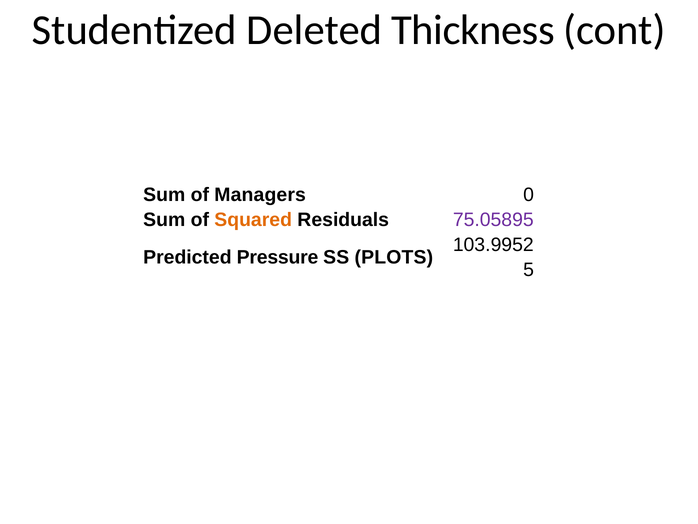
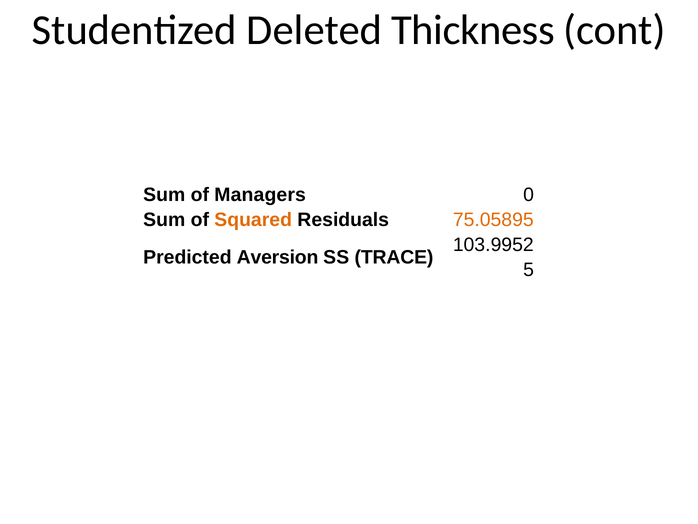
75.05895 colour: purple -> orange
Pressure: Pressure -> Aversion
PLOTS: PLOTS -> TRACE
